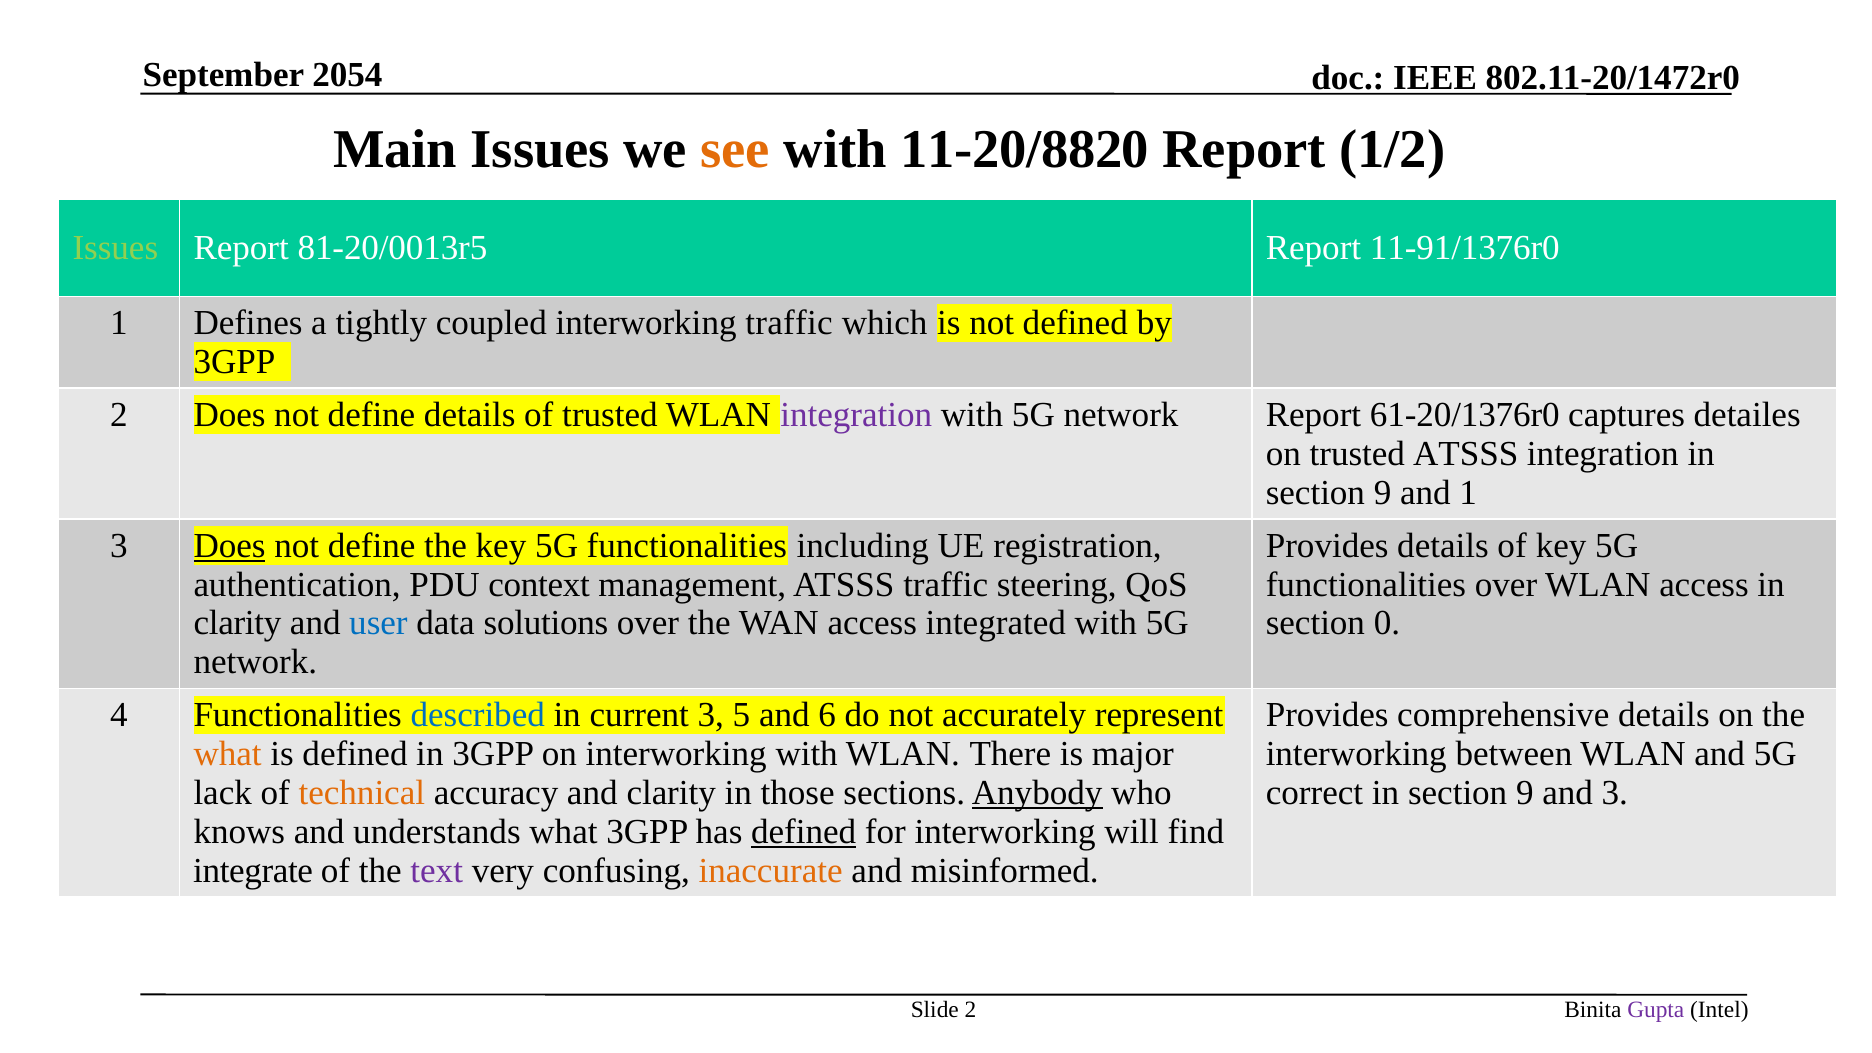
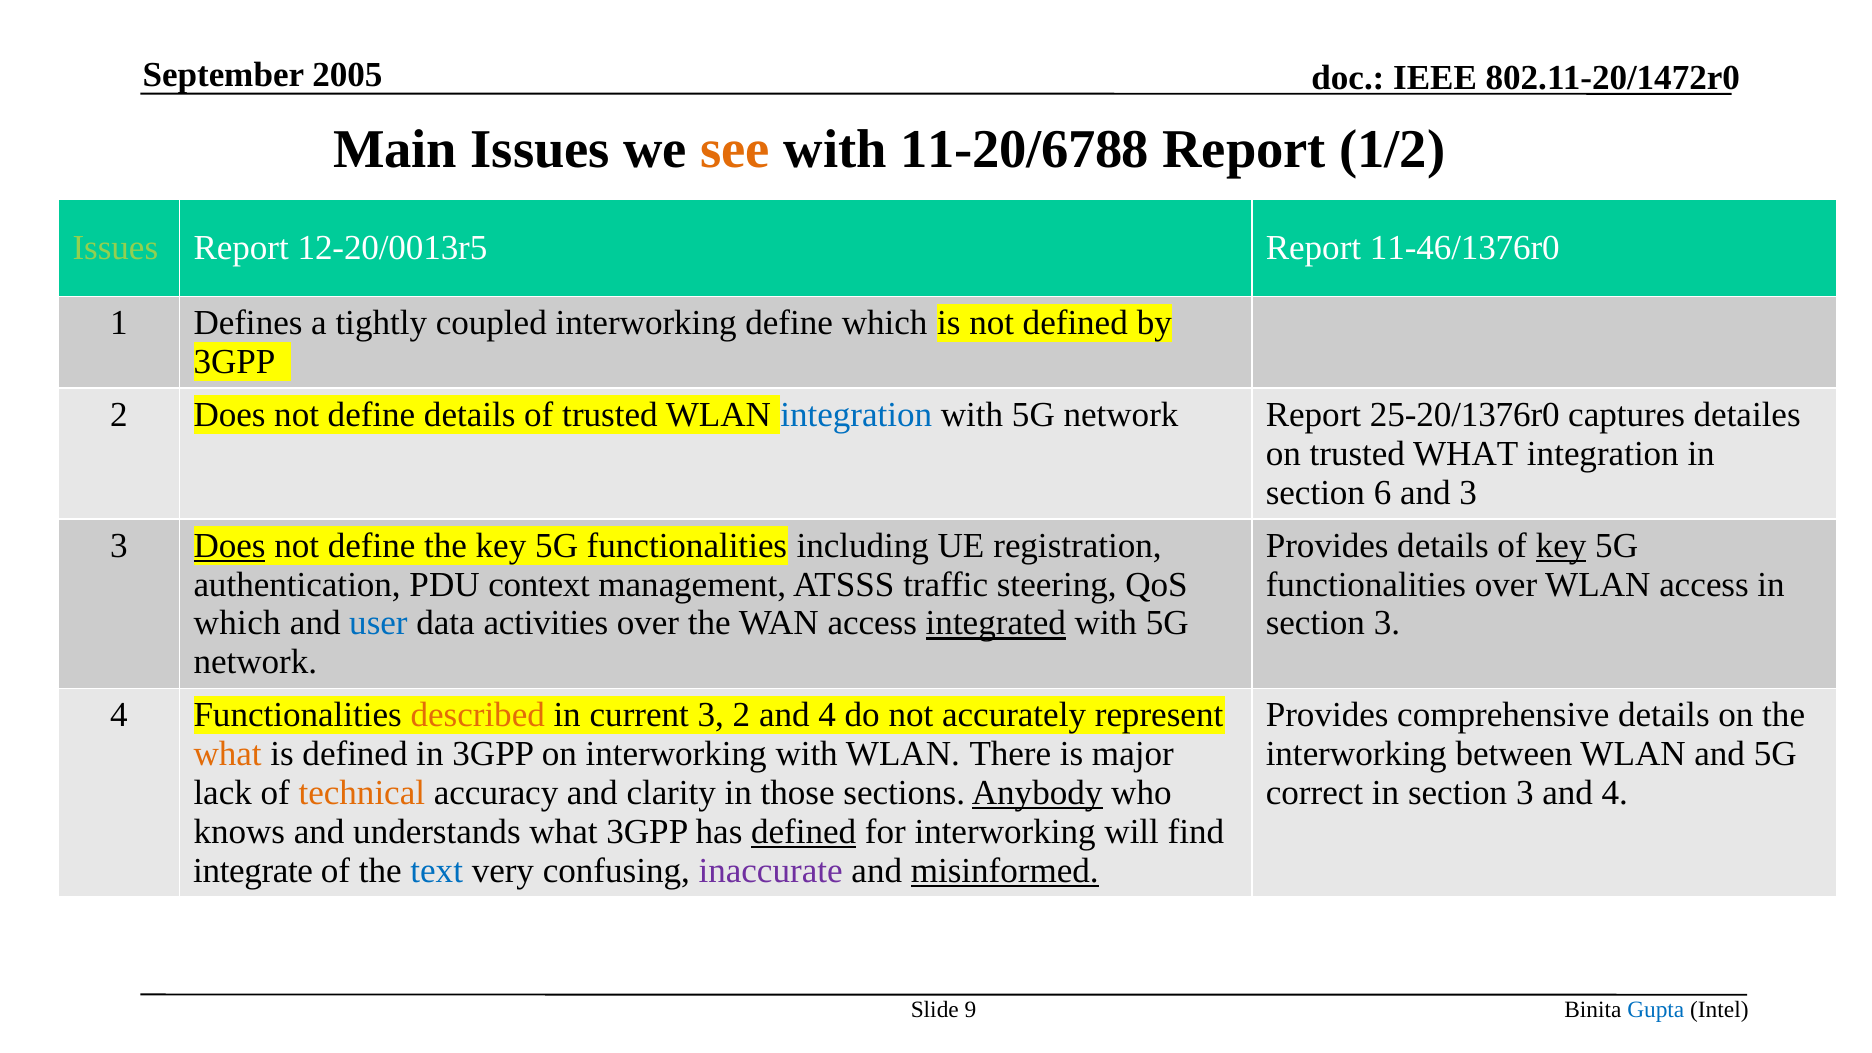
2054: 2054 -> 2005
11-20/8820: 11-20/8820 -> 11-20/6788
81-20/0013r5: 81-20/0013r5 -> 12-20/0013r5
11-91/1376r0: 11-91/1376r0 -> 11-46/1376r0
interworking traffic: traffic -> define
integration at (856, 415) colour: purple -> blue
61-20/1376r0: 61-20/1376r0 -> 25-20/1376r0
trusted ATSSS: ATSSS -> WHAT
9 at (1383, 493): 9 -> 6
and 1: 1 -> 3
key at (1561, 546) underline: none -> present
clarity at (237, 623): clarity -> which
solutions: solutions -> activities
integrated underline: none -> present
0 at (1387, 623): 0 -> 3
described colour: blue -> orange
3 5: 5 -> 2
6 at (827, 715): 6 -> 4
9 at (1525, 793): 9 -> 3
3 at (1615, 793): 3 -> 4
text colour: purple -> blue
inaccurate colour: orange -> purple
misinformed underline: none -> present
Slide 2: 2 -> 9
Gupta colour: purple -> blue
